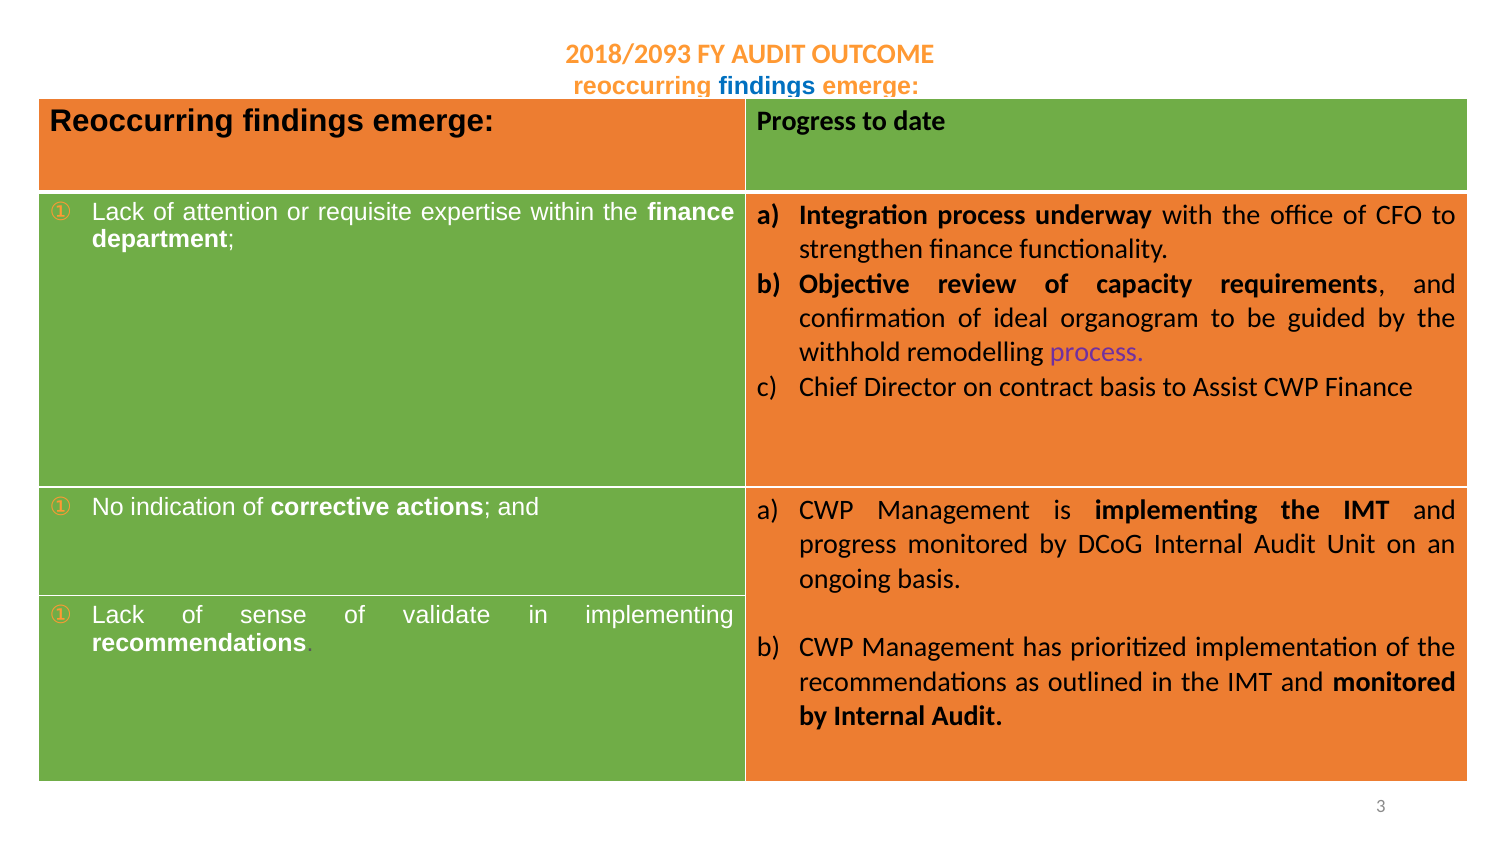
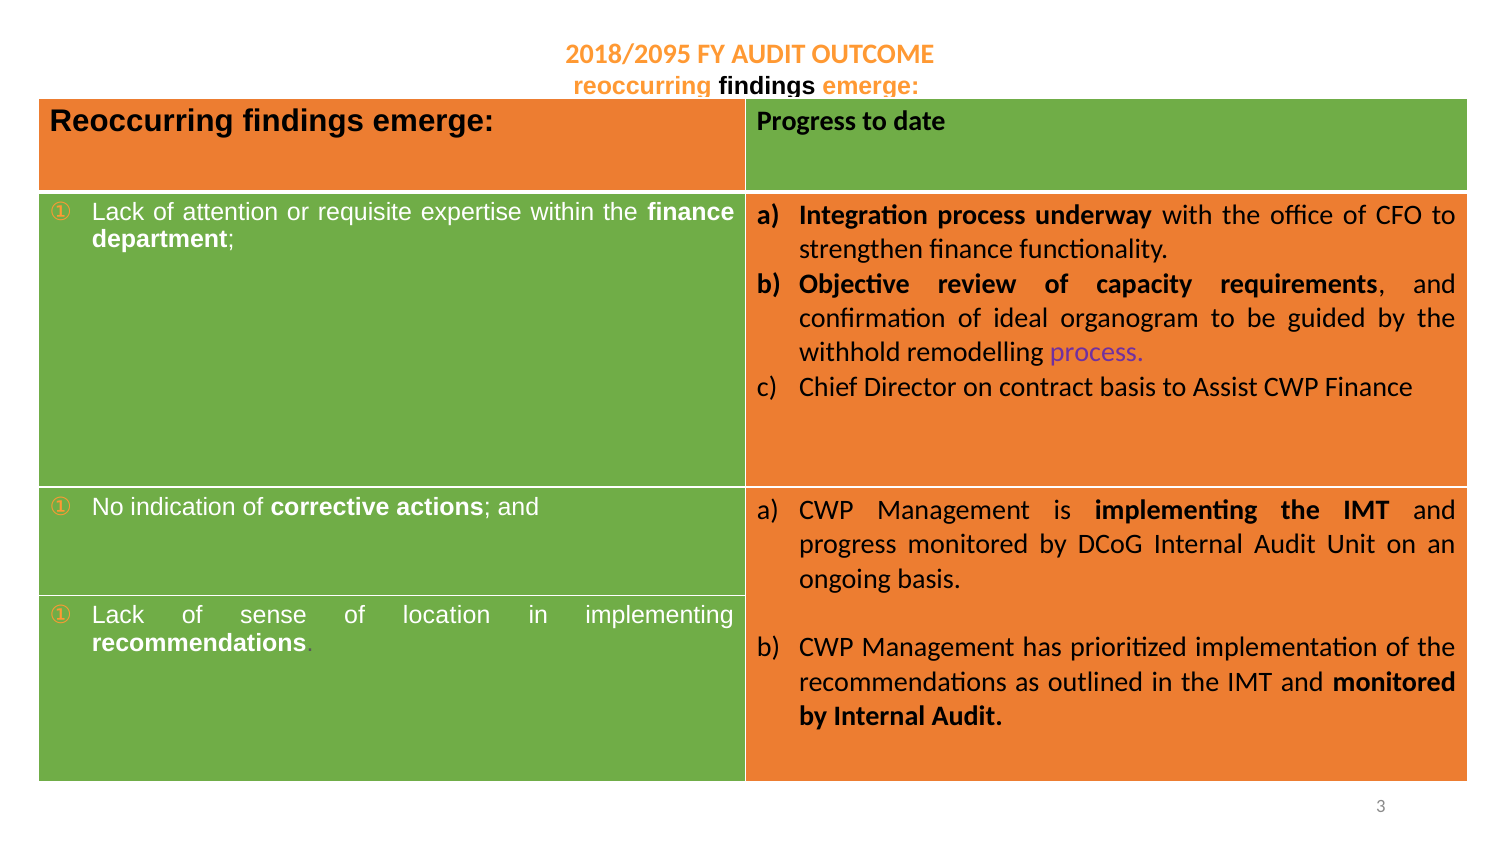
2018/2093: 2018/2093 -> 2018/2095
findings at (767, 86) colour: blue -> black
validate: validate -> location
